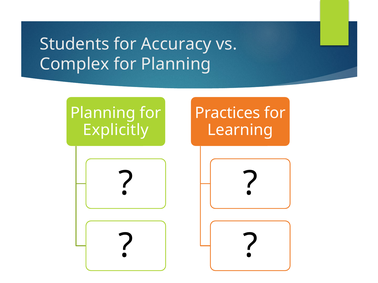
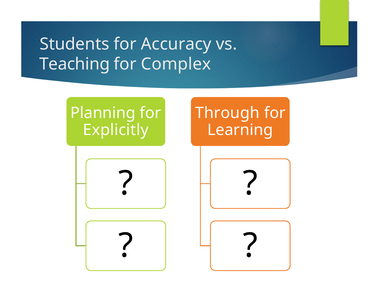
Complex: Complex -> Teaching
for Planning: Planning -> Complex
Practices: Practices -> Through
